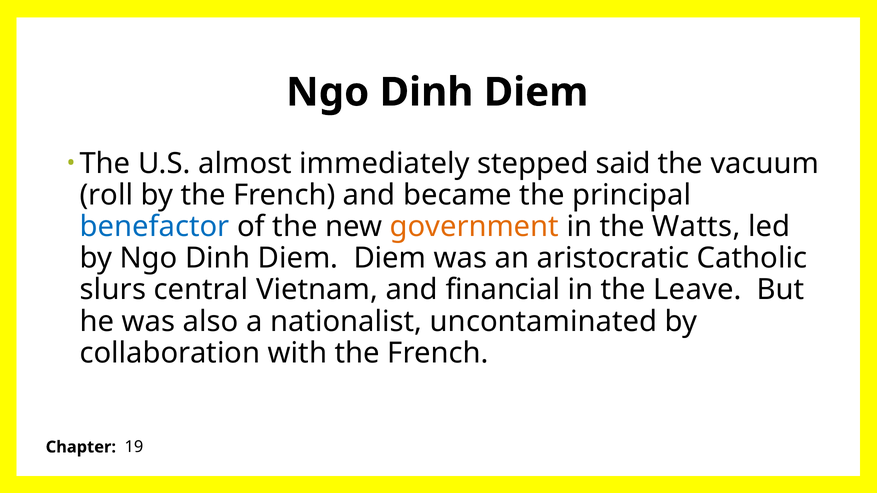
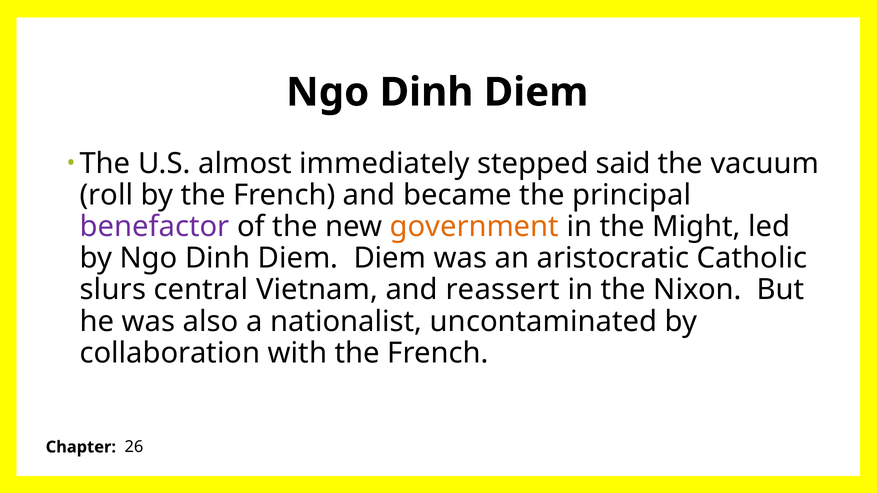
benefactor colour: blue -> purple
Watts: Watts -> Might
financial: financial -> reassert
Leave: Leave -> Nixon
19: 19 -> 26
